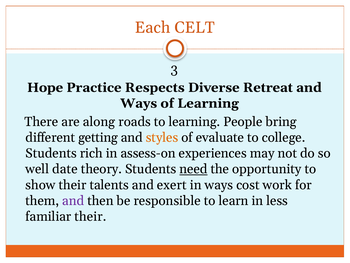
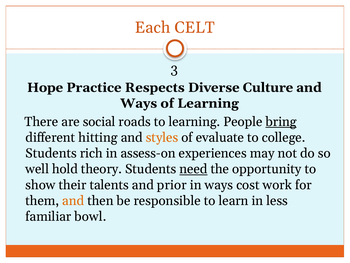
Retreat: Retreat -> Culture
along: along -> social
bring underline: none -> present
getting: getting -> hitting
date: date -> hold
exert: exert -> prior
and at (73, 200) colour: purple -> orange
familiar their: their -> bowl
